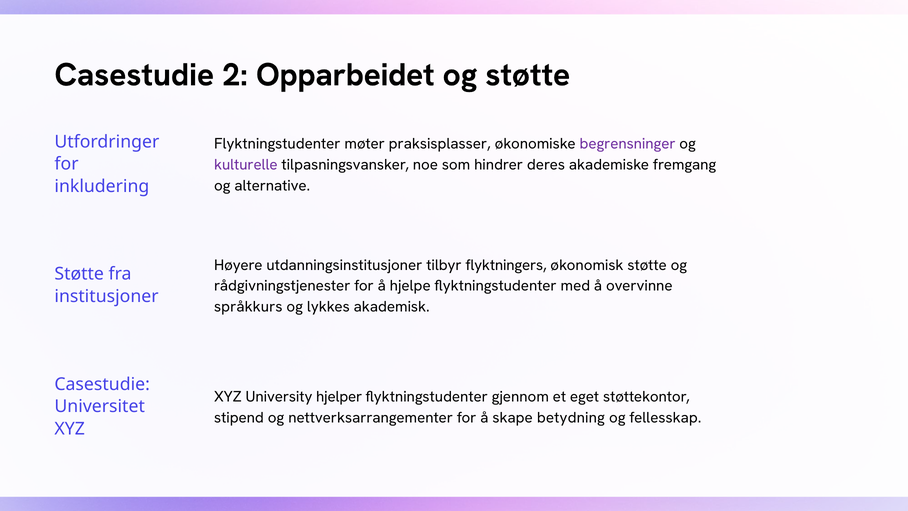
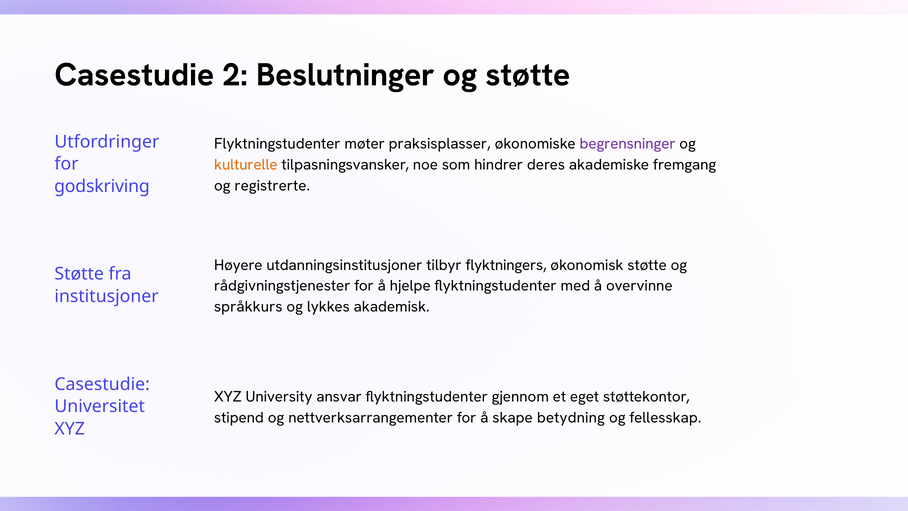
Opparbeidet: Opparbeidet -> Beslutninger
kulturelle colour: purple -> orange
alternative: alternative -> registrerte
inkludering: inkludering -> godskriving
hjelper: hjelper -> ansvar
